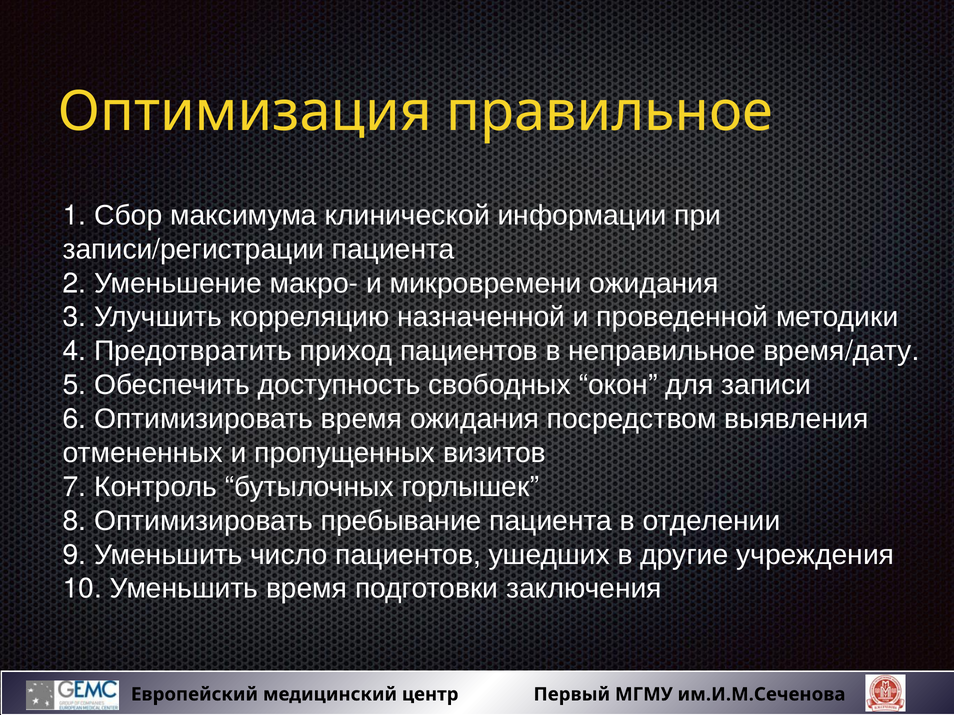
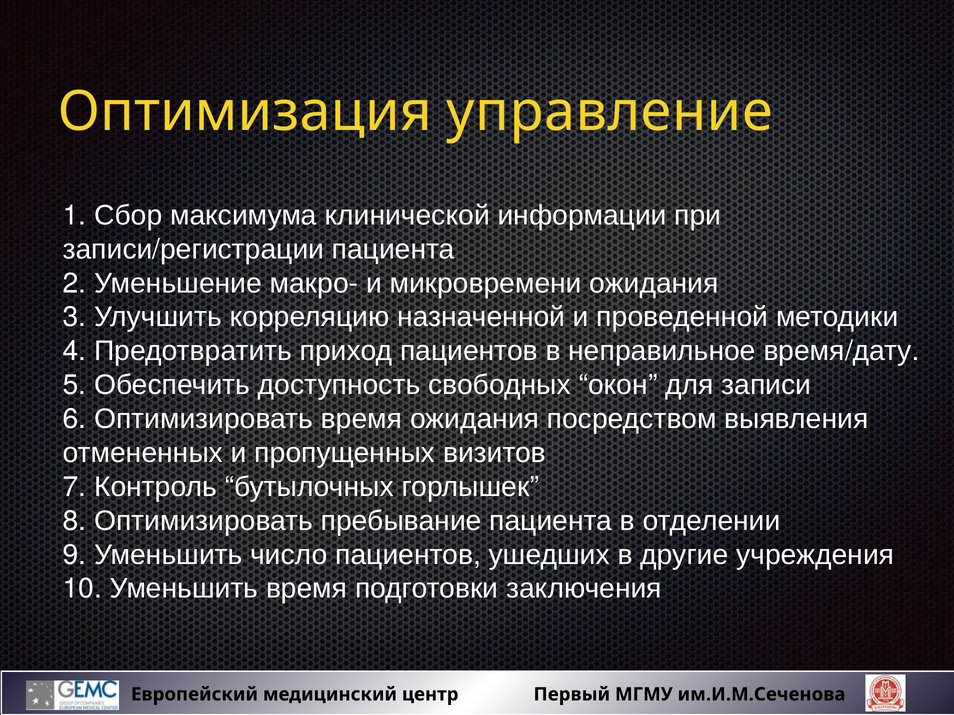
правильное: правильное -> управление
